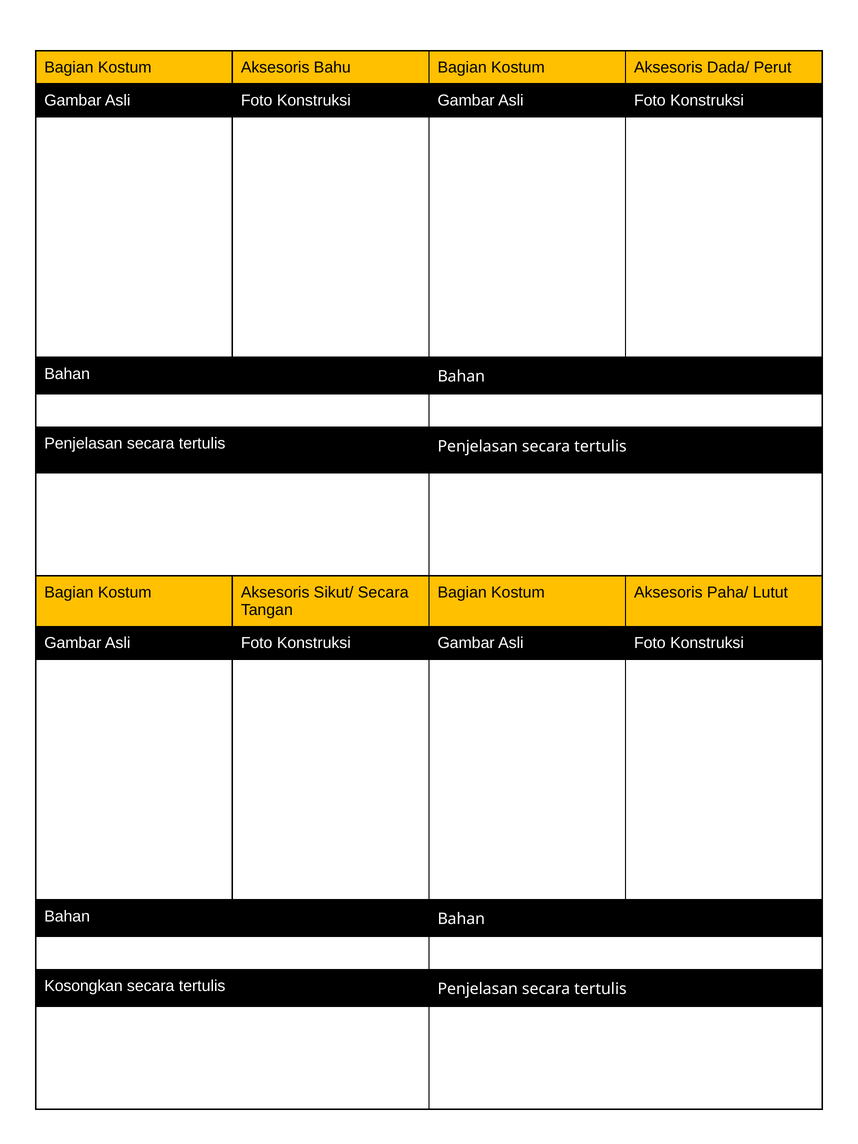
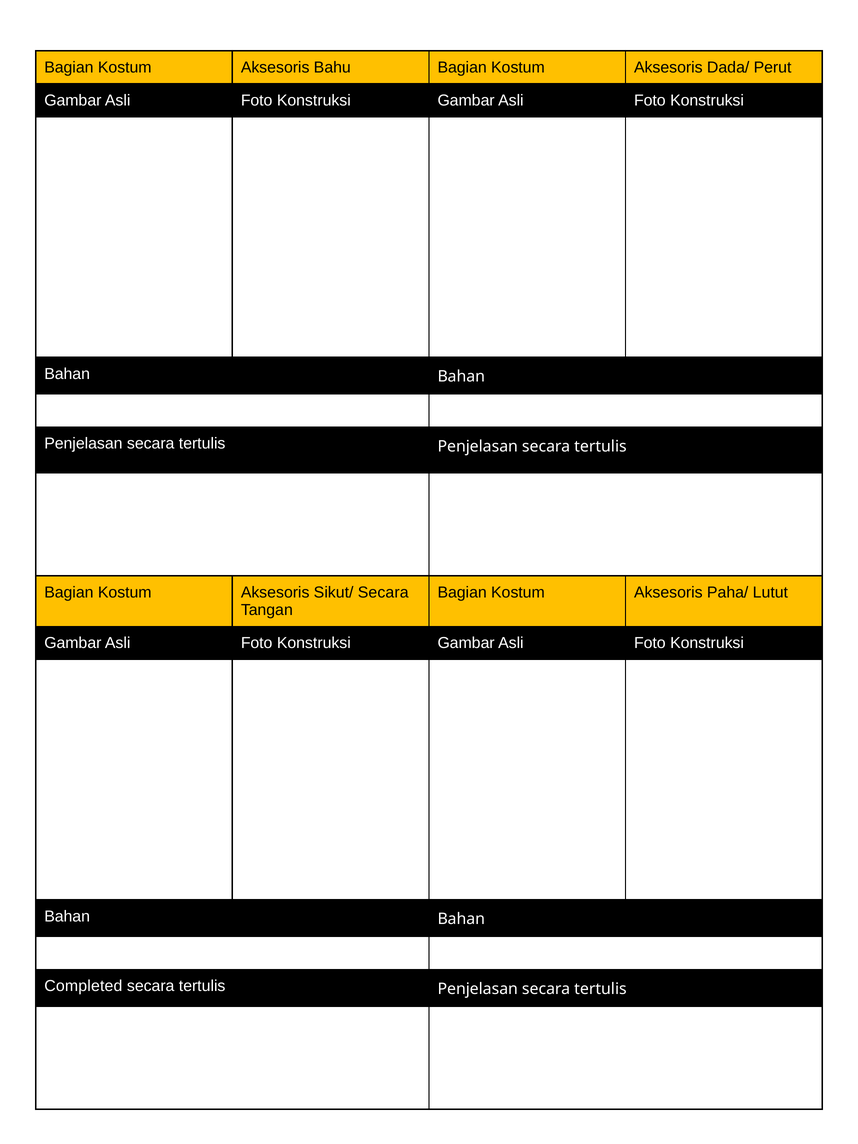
Kosongkan: Kosongkan -> Completed
